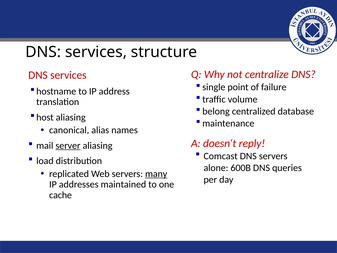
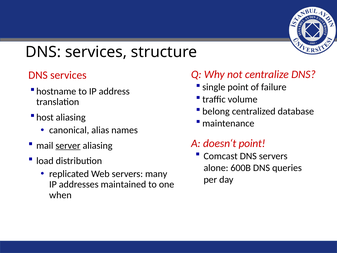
doesn‘t reply: reply -> point
many underline: present -> none
cache: cache -> when
